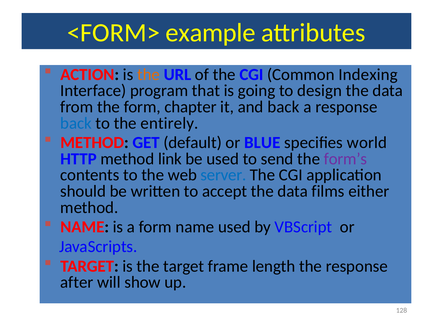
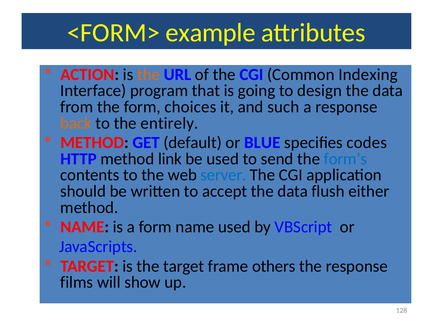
chapter: chapter -> choices
and back: back -> such
back at (76, 123) colour: blue -> orange
world: world -> codes
form’s colour: purple -> blue
films: films -> flush
length: length -> others
after: after -> films
